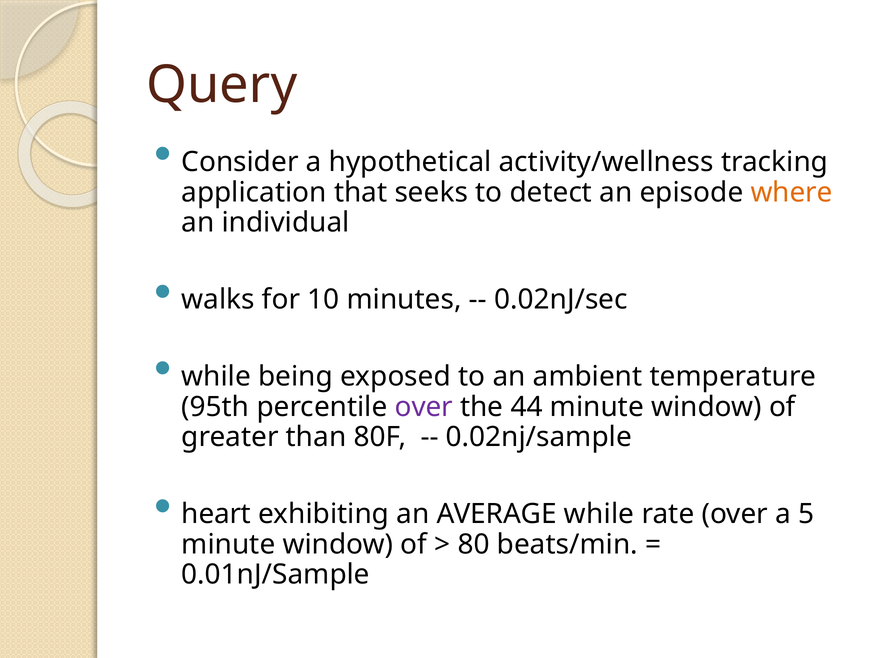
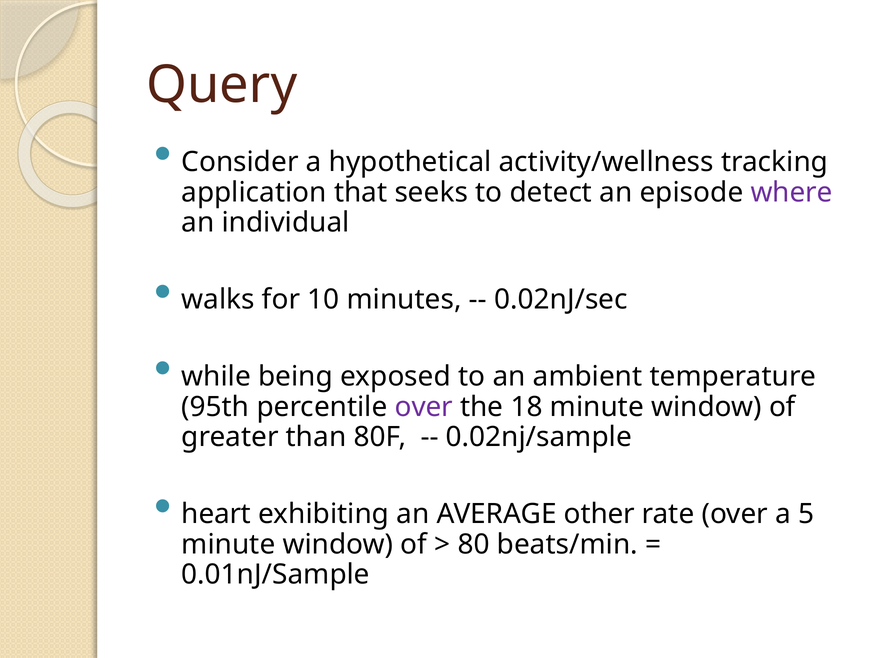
where colour: orange -> purple
44: 44 -> 18
AVERAGE while: while -> other
